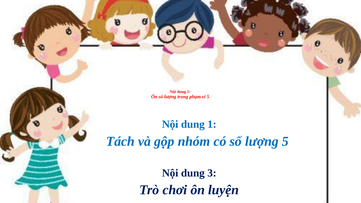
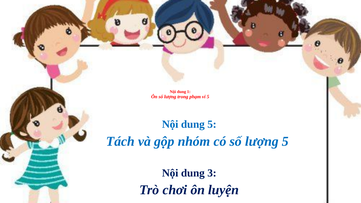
1 at (212, 124): 1 -> 5
